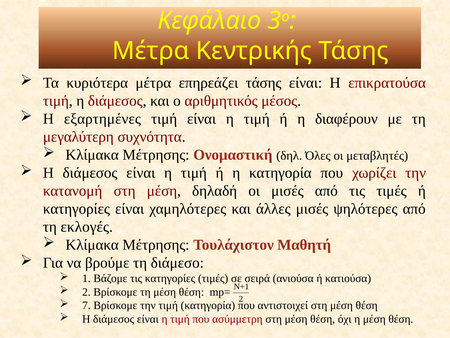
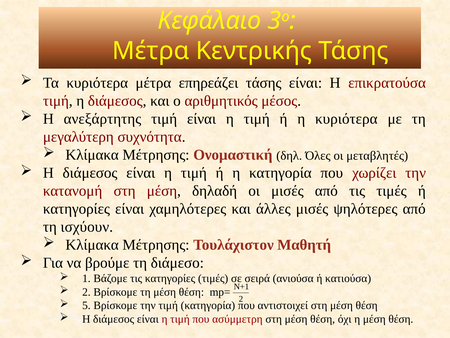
εξαρτημένες: εξαρτημένες -> ανεξάρτητης
η διαφέρουν: διαφέρουν -> κυριότερα
εκλογές: εκλογές -> ισχύουν
7: 7 -> 5
